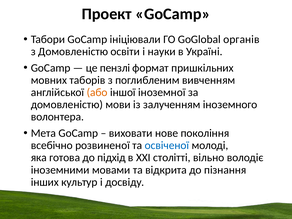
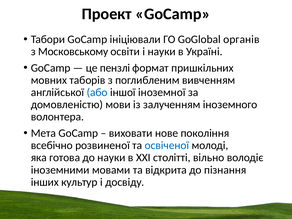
з Домовленістю: Домовленістю -> Московському
або colour: orange -> blue
до підхід: підхід -> науки
